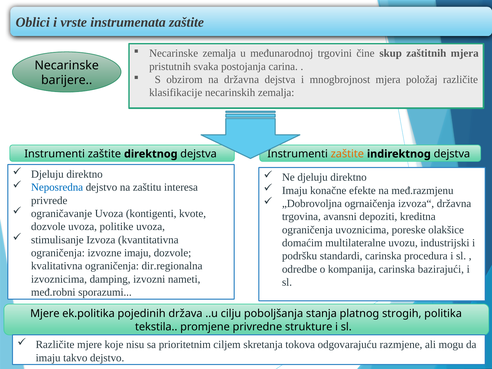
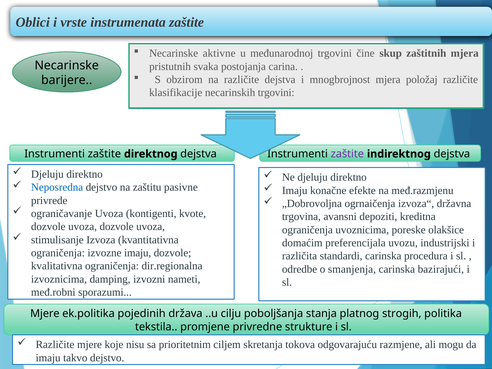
Necarinske zemalja: zemalja -> aktivne
na državna: državna -> različite
necarinskih zemalja: zemalja -> trgovini
zaštite at (347, 154) colour: orange -> purple
interesa: interesa -> pasivne
uvoza politike: politike -> dozvole
multilateralne: multilateralne -> preferencijala
podršku: podršku -> različita
kompanija: kompanija -> smanjenja
